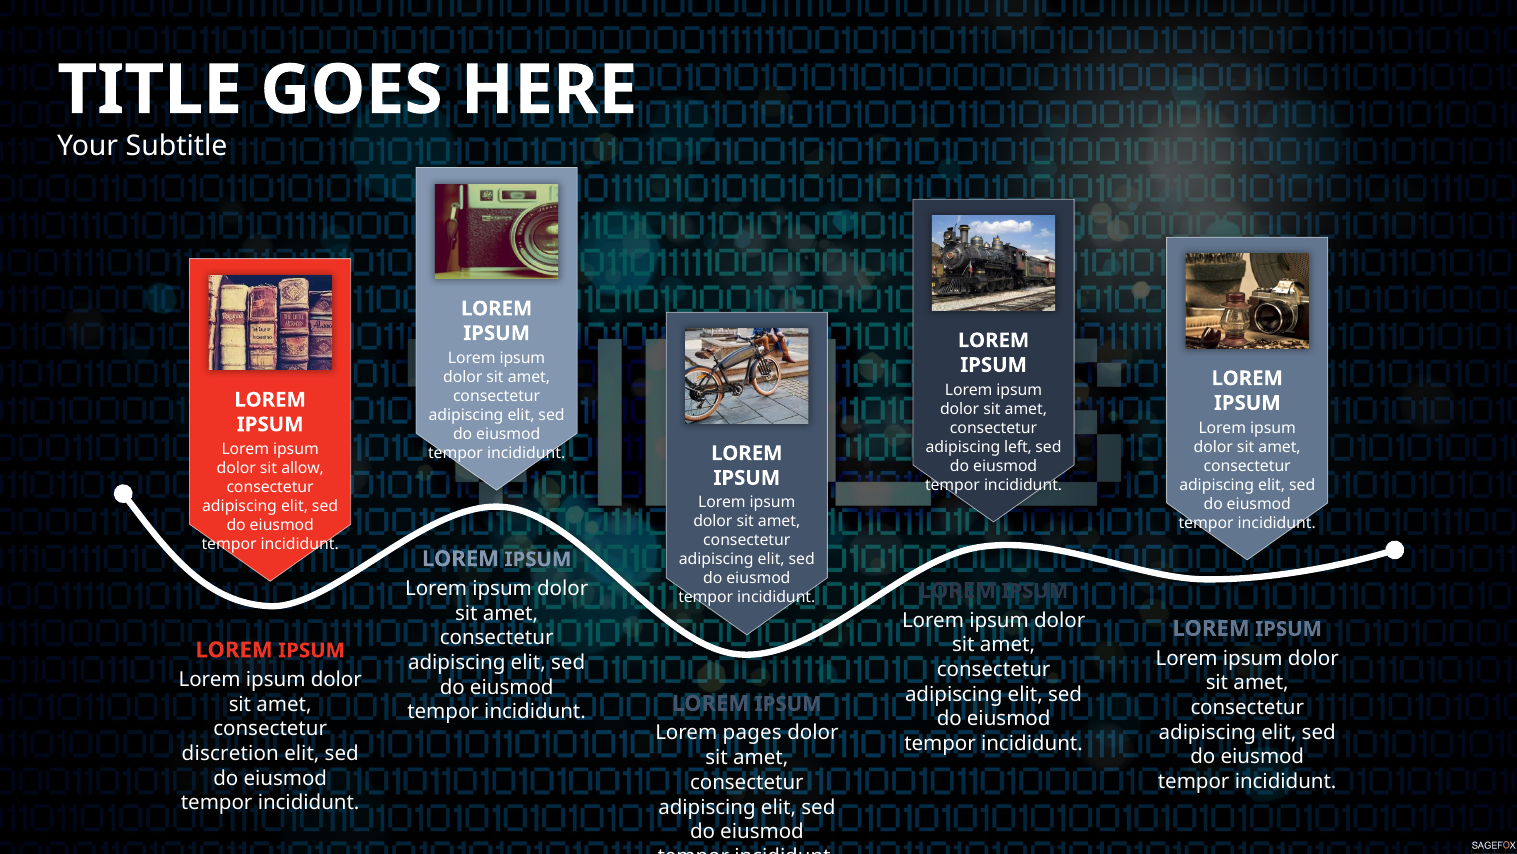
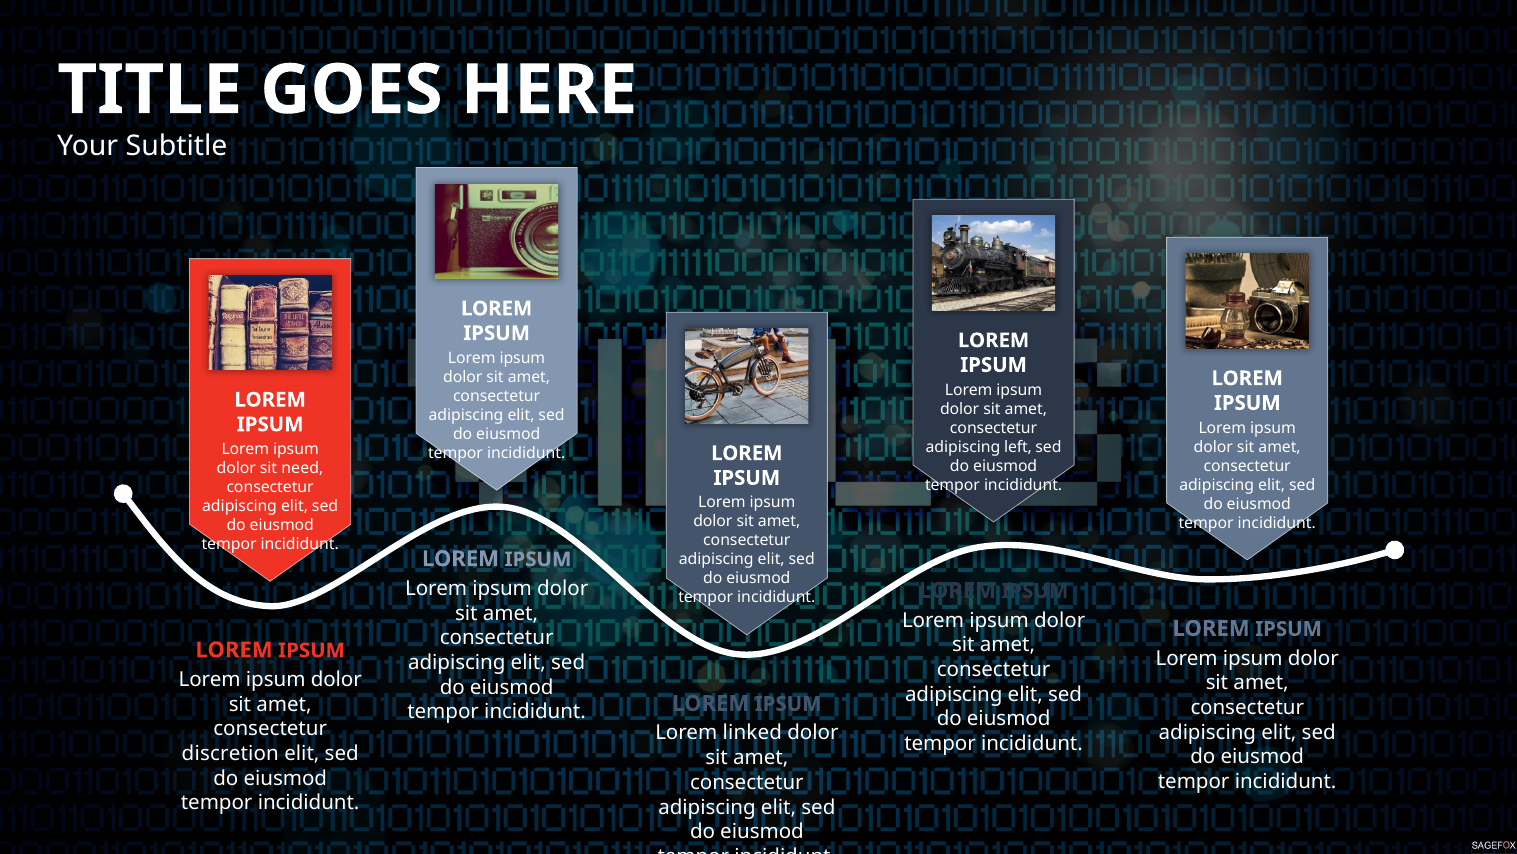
allow: allow -> need
pages: pages -> linked
